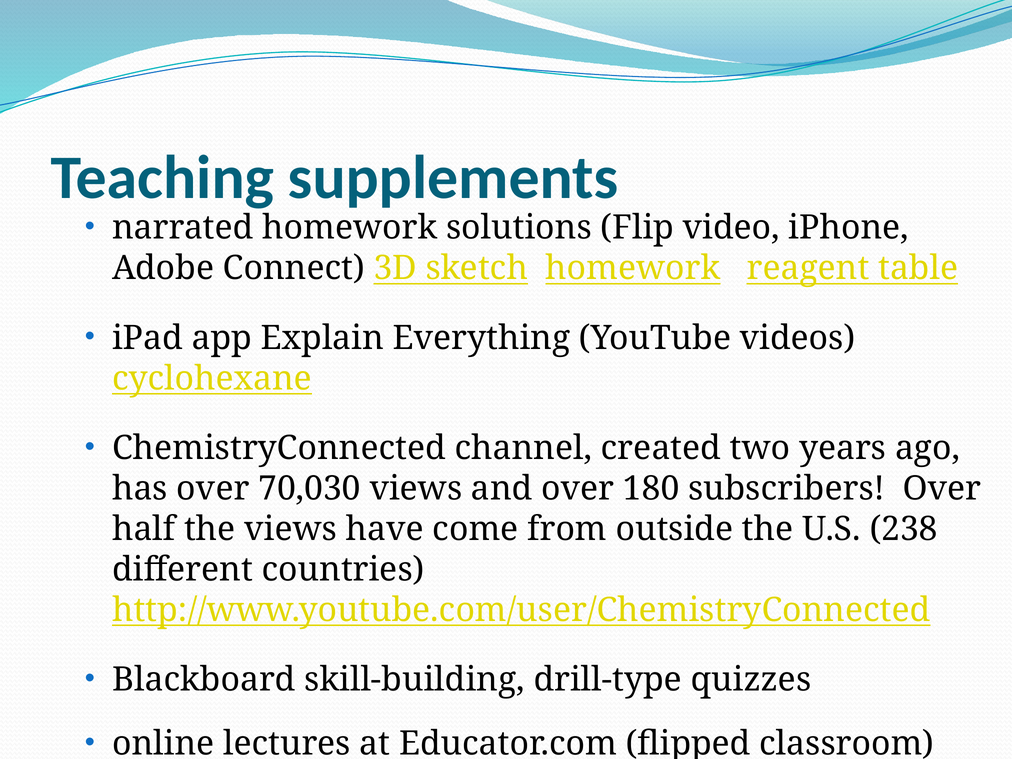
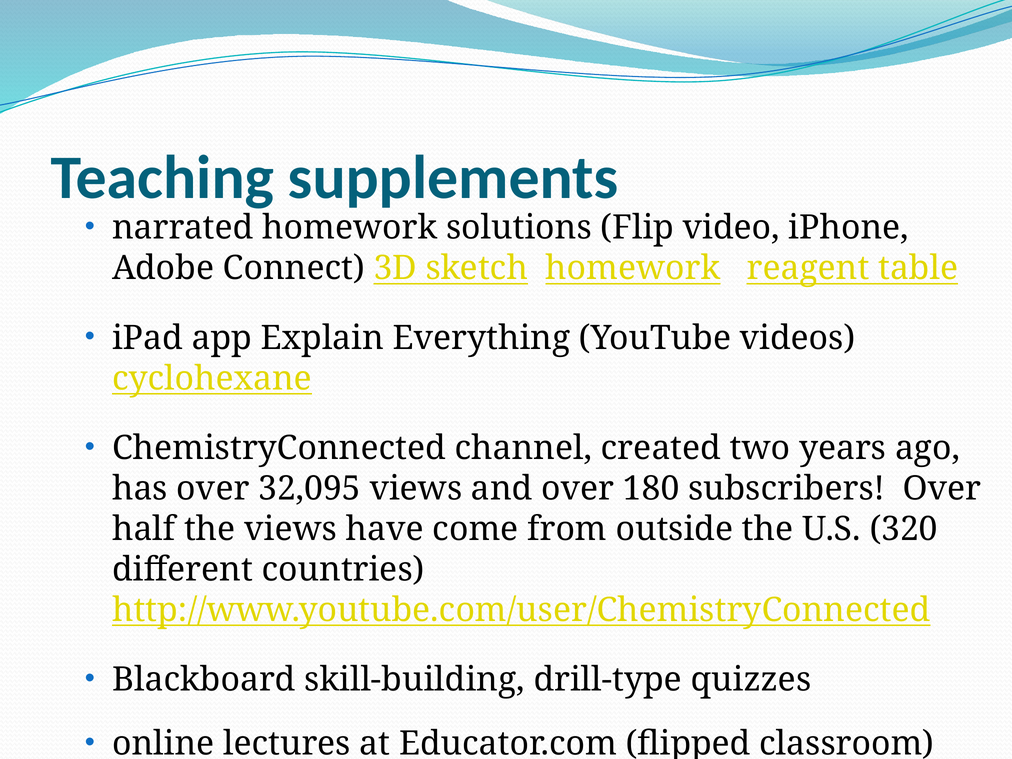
70,030: 70,030 -> 32,095
238: 238 -> 320
